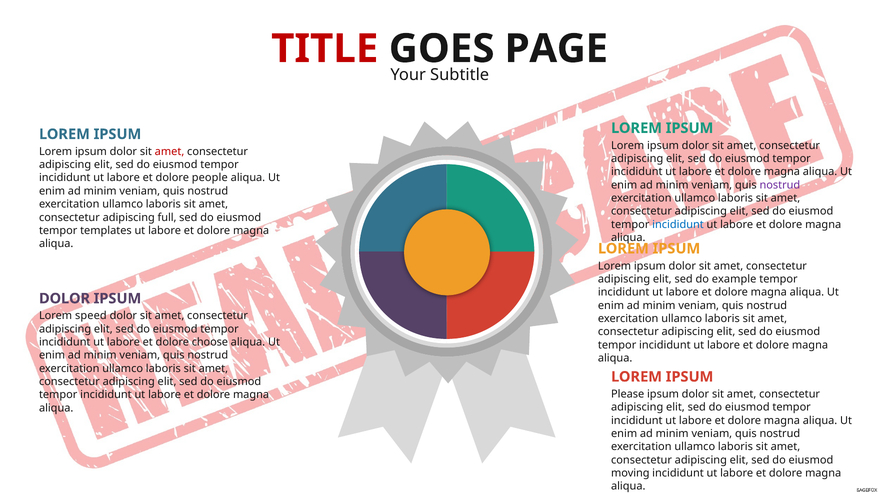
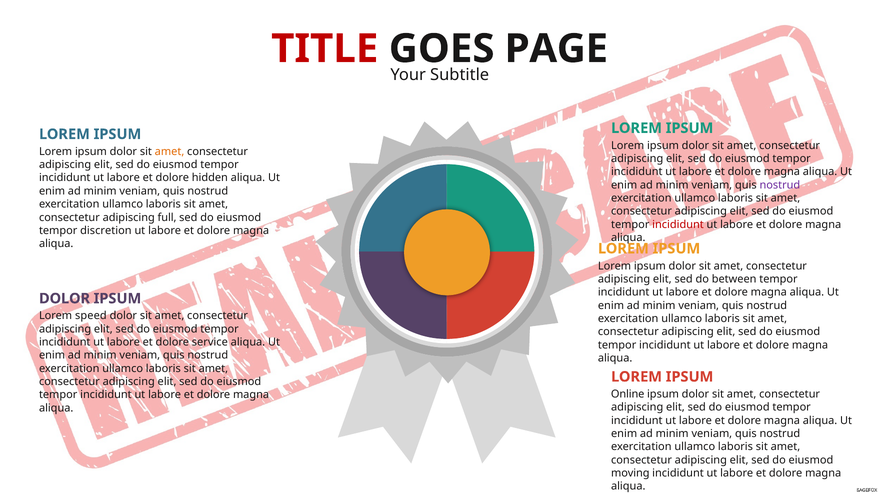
amet at (170, 152) colour: red -> orange
people: people -> hidden
incididunt at (678, 225) colour: blue -> red
templates: templates -> discretion
example: example -> between
choose: choose -> service
Please: Please -> Online
